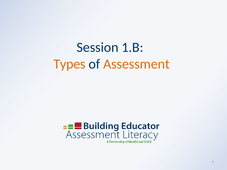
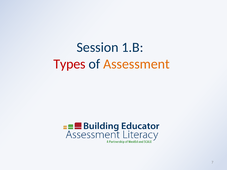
Types colour: orange -> red
